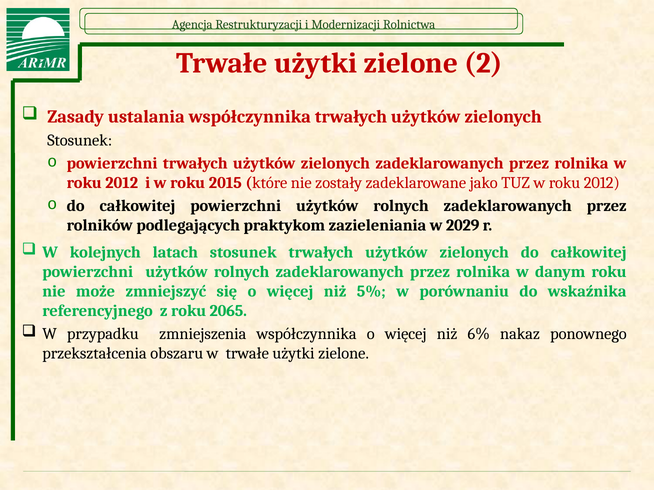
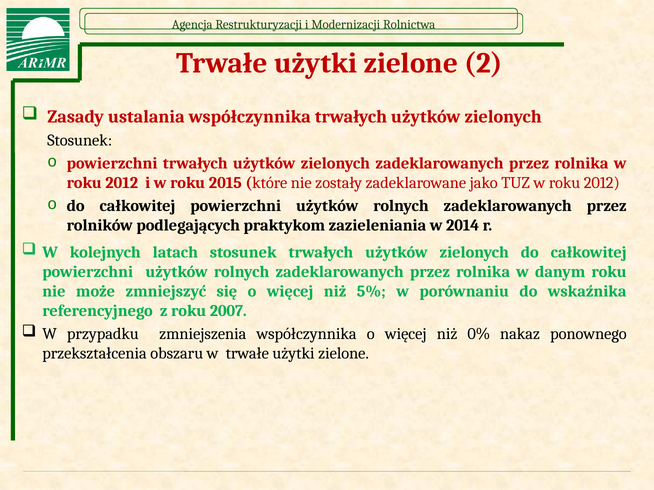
2029: 2029 -> 2014
2065: 2065 -> 2007
6%: 6% -> 0%
